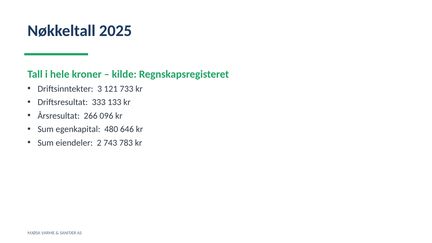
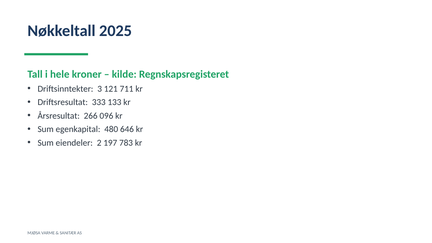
733: 733 -> 711
743: 743 -> 197
